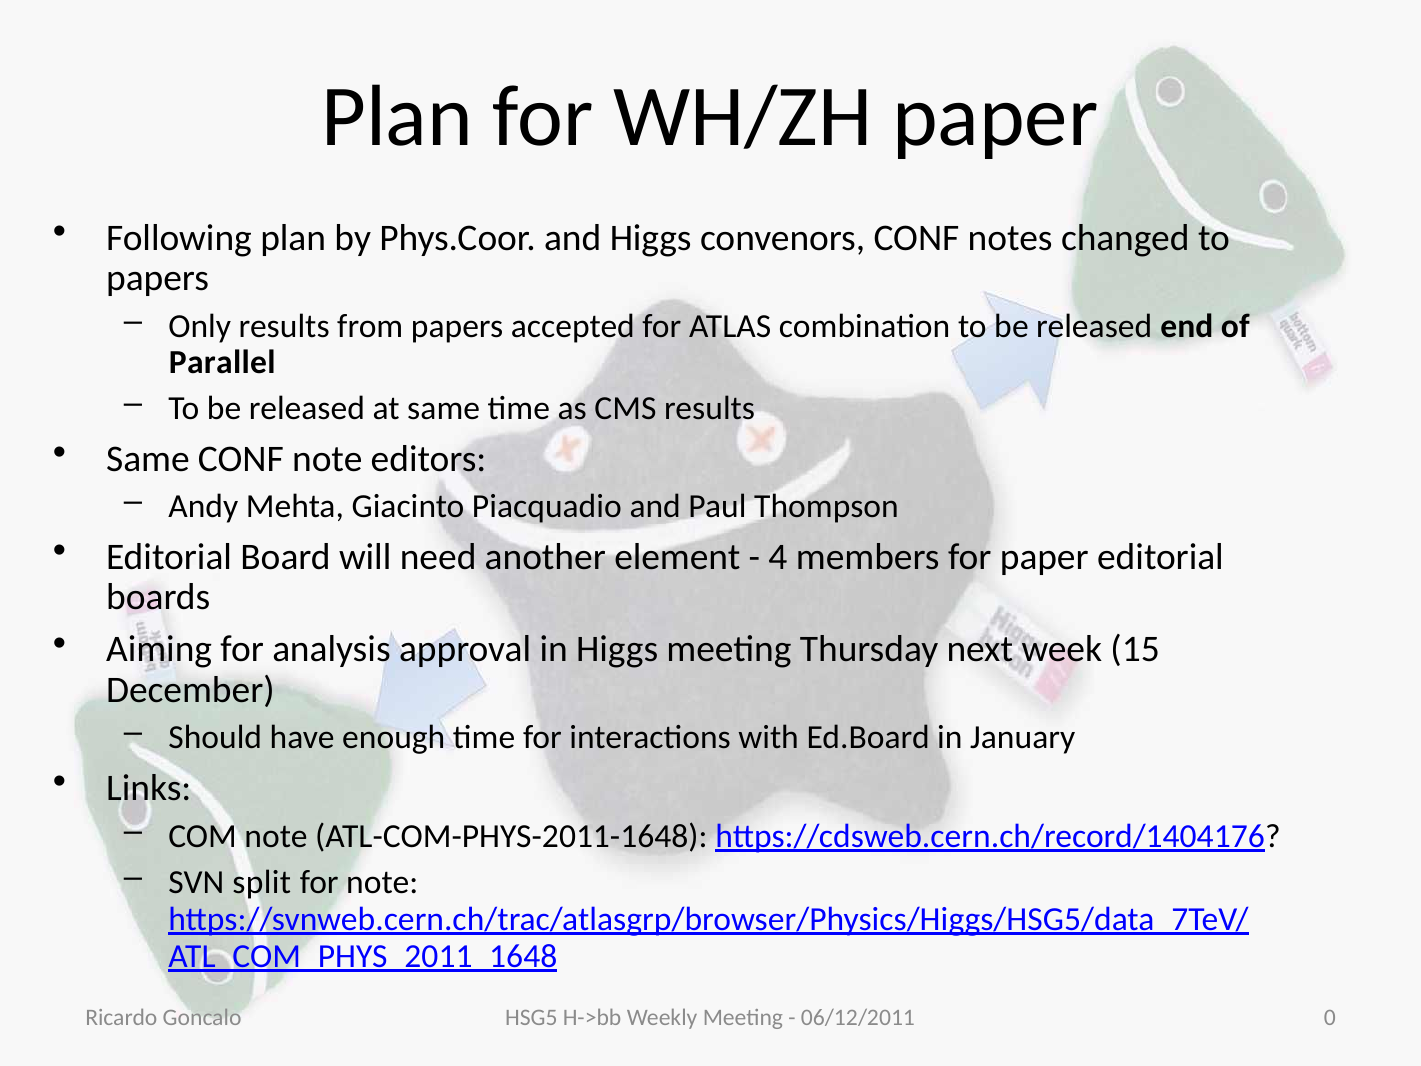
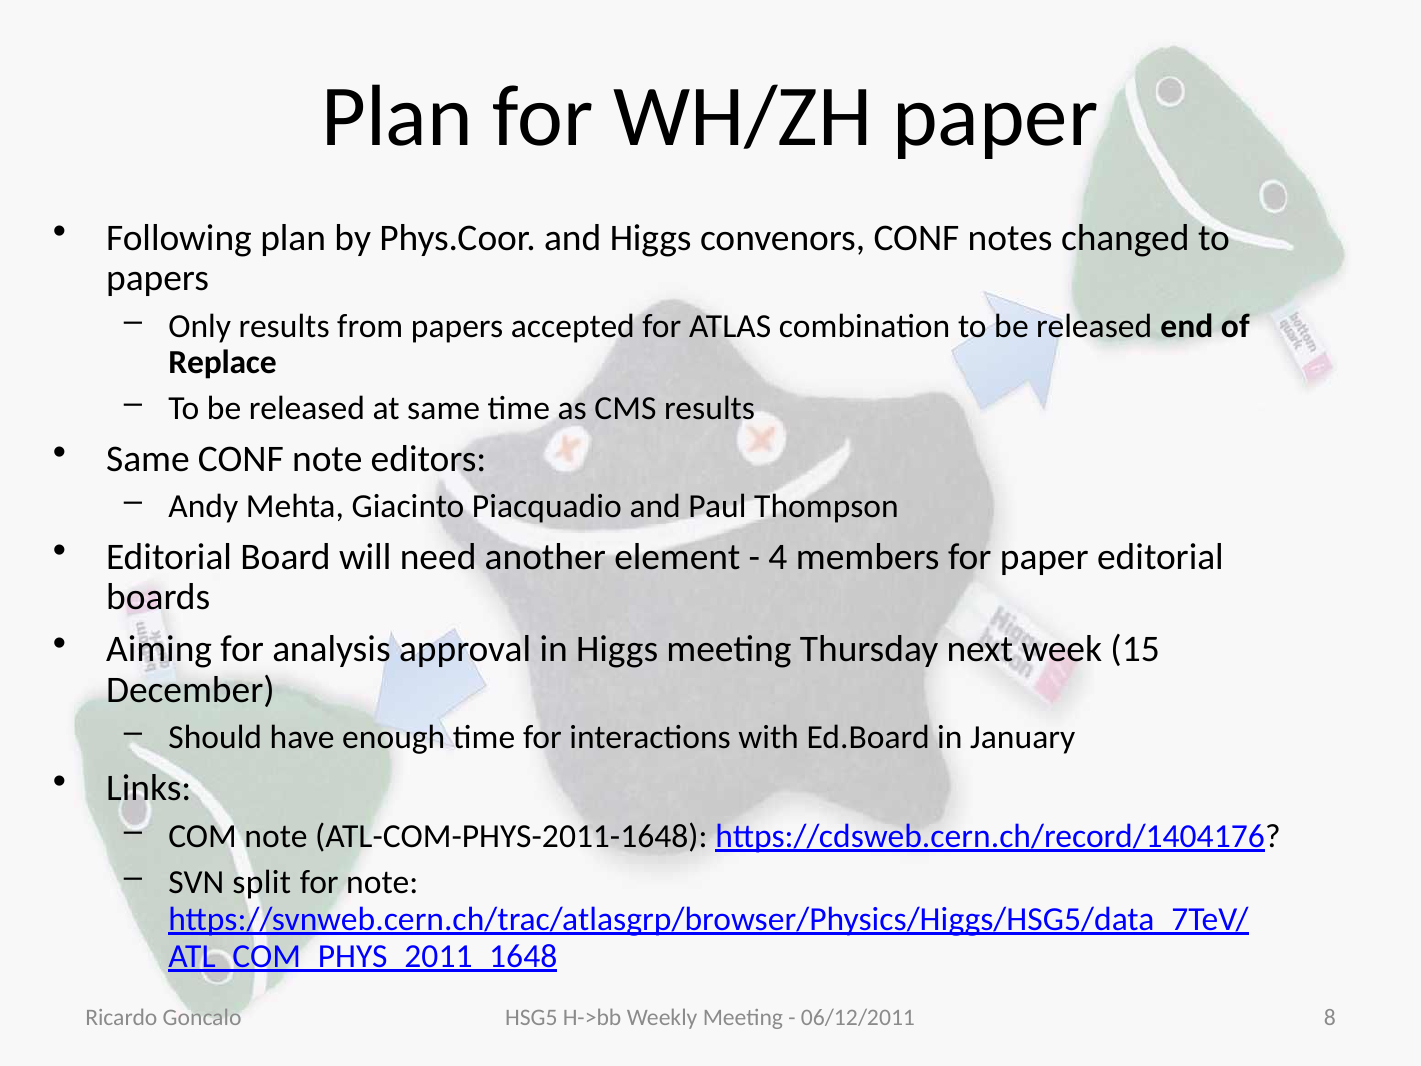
Parallel: Parallel -> Replace
0: 0 -> 8
